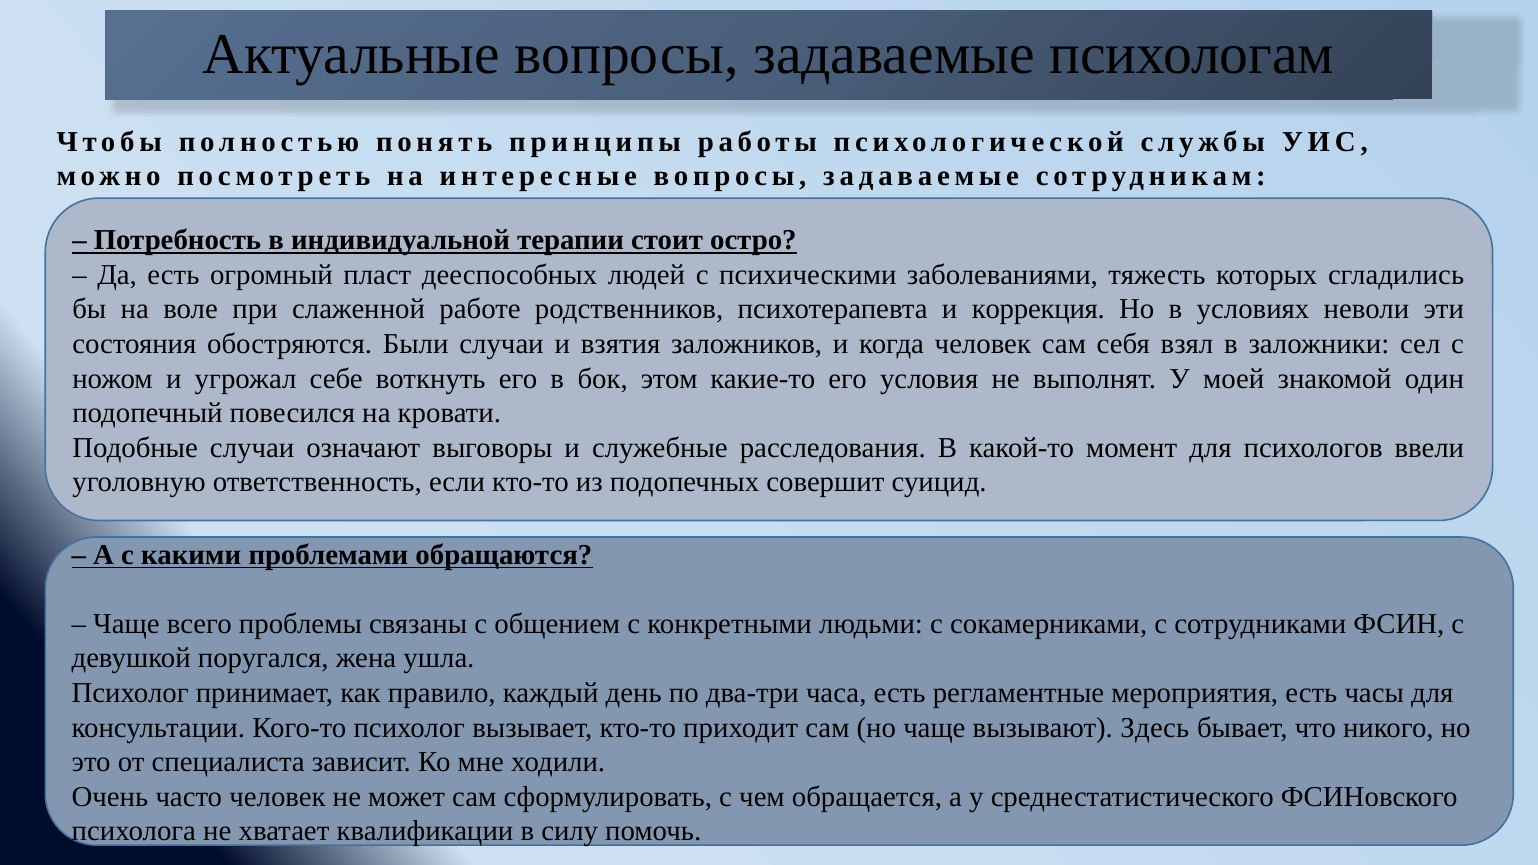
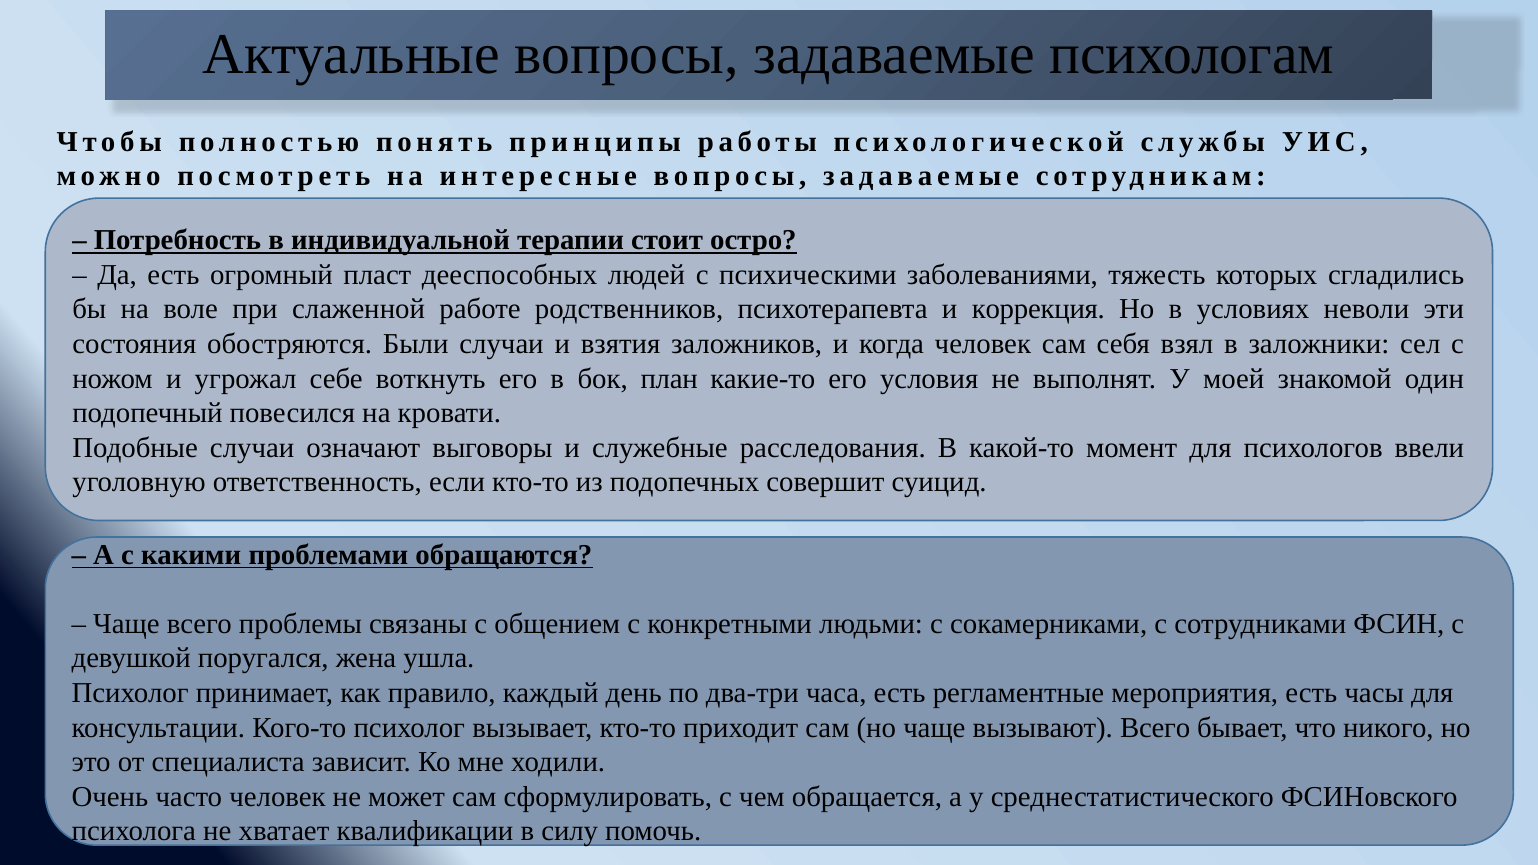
этом: этом -> план
вызывают Здесь: Здесь -> Всего
